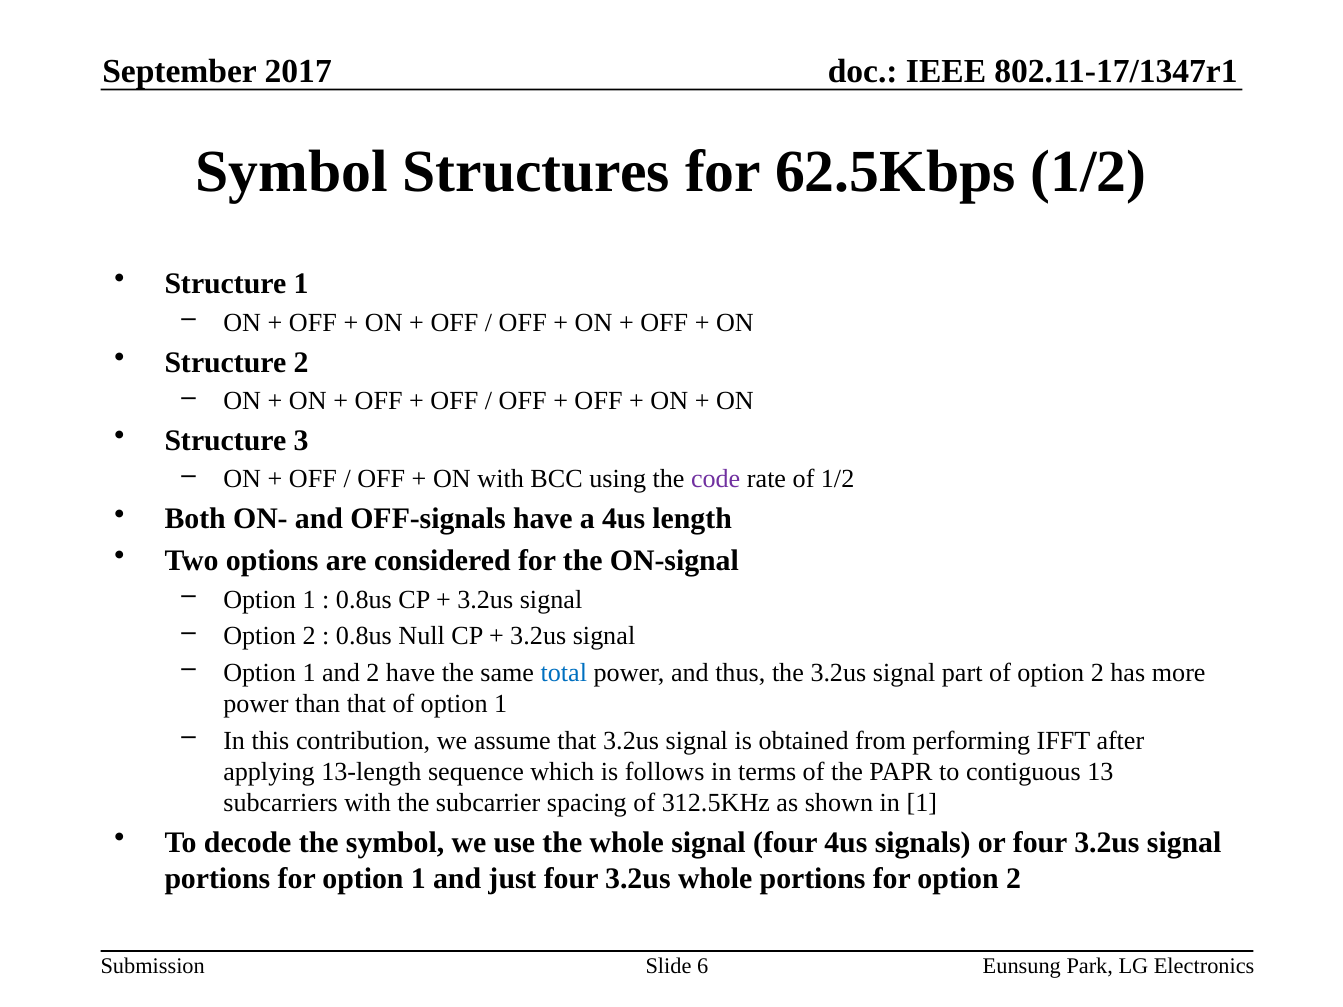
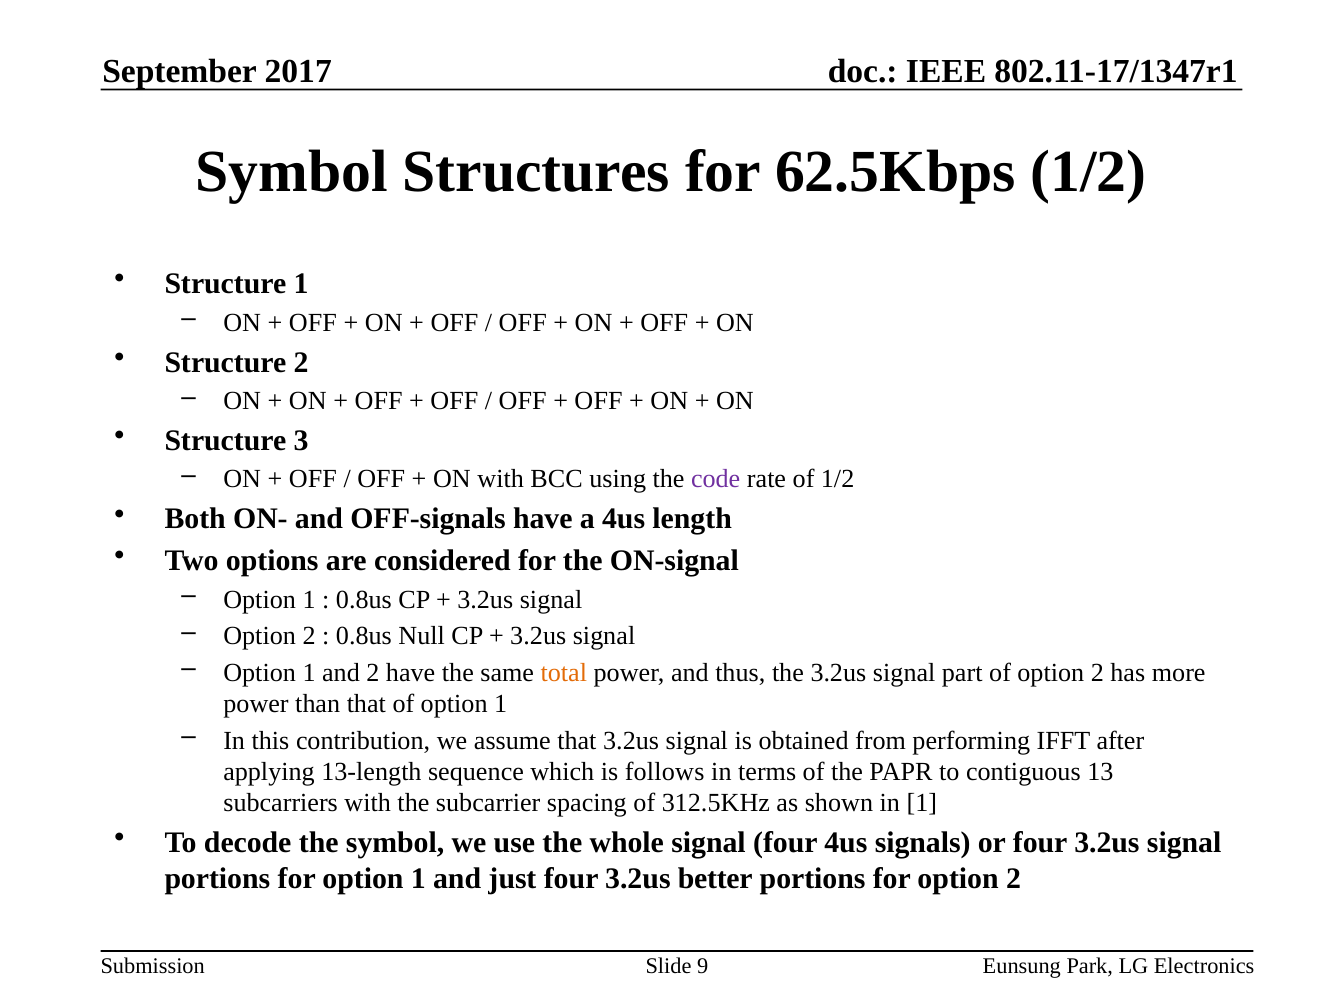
total colour: blue -> orange
3.2us whole: whole -> better
6: 6 -> 9
